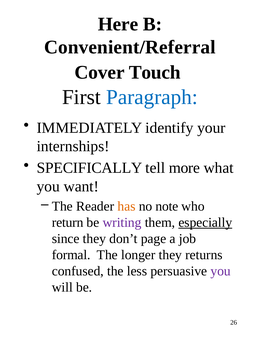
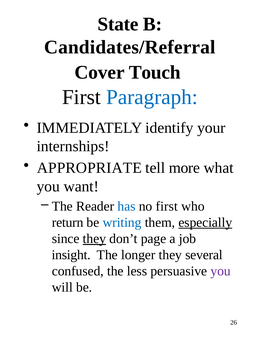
Here: Here -> State
Convenient/Referral: Convenient/Referral -> Candidates/Referral
SPECIFICALLY: SPECIFICALLY -> APPROPRIATE
has colour: orange -> blue
no note: note -> first
writing colour: purple -> blue
they at (94, 238) underline: none -> present
formal: formal -> insight
returns: returns -> several
